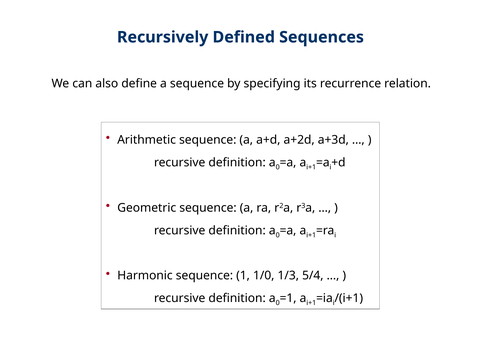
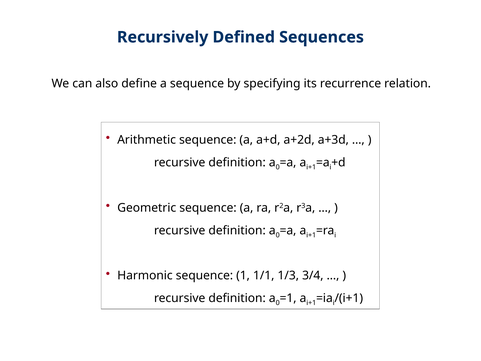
1/0: 1/0 -> 1/1
5/4: 5/4 -> 3/4
